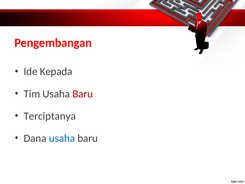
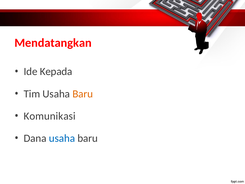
Pengembangan: Pengembangan -> Mendatangkan
Baru at (83, 94) colour: red -> orange
Terciptanya: Terciptanya -> Komunikasi
